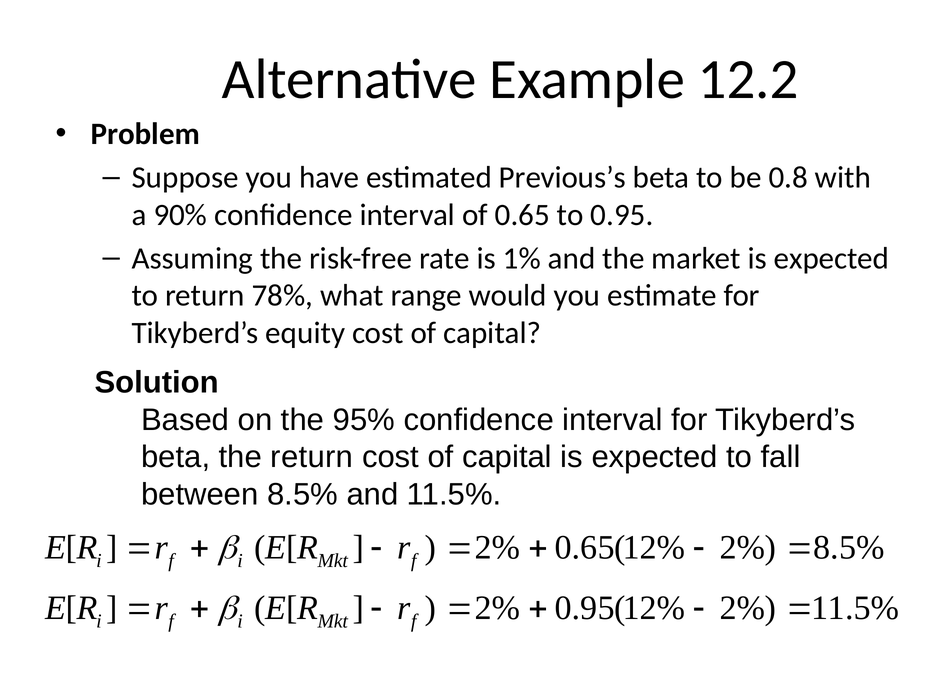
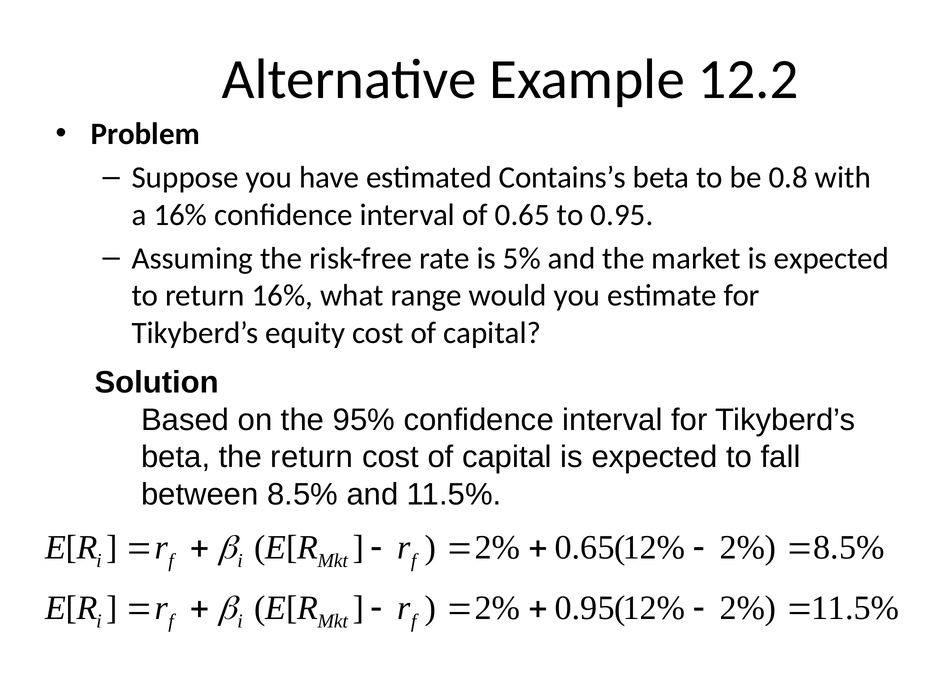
Previous’s: Previous’s -> Contains’s
a 90%: 90% -> 16%
1%: 1% -> 5%
return 78%: 78% -> 16%
